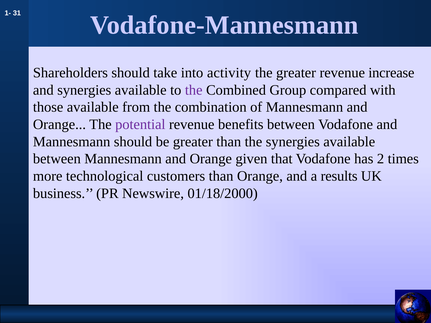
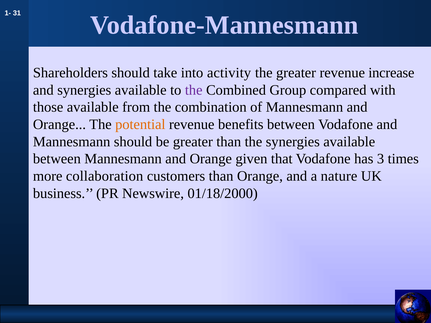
potential colour: purple -> orange
2: 2 -> 3
technological: technological -> collaboration
results: results -> nature
